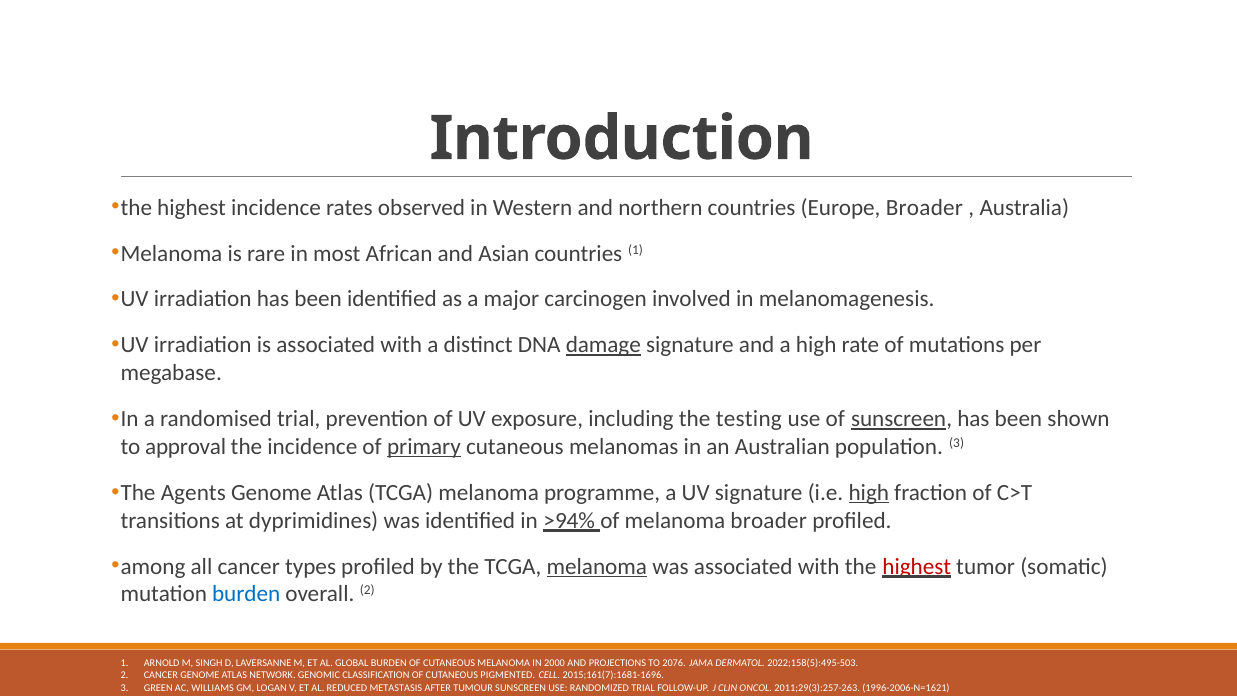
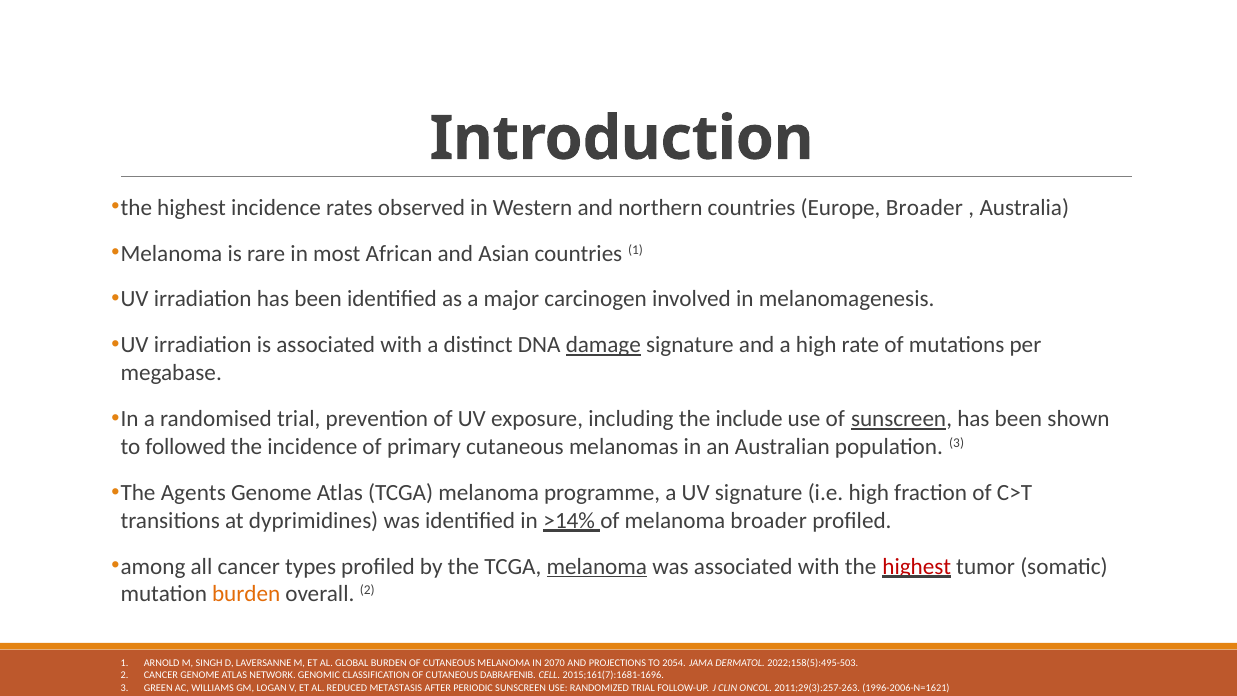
testing: testing -> include
approval: approval -> followed
primary underline: present -> none
high at (869, 492) underline: present -> none
>94%: >94% -> >14%
burden at (246, 594) colour: blue -> orange
2000: 2000 -> 2070
2076: 2076 -> 2054
PIGMENTED: PIGMENTED -> DABRAFENIB
TUMOUR: TUMOUR -> PERIODIC
